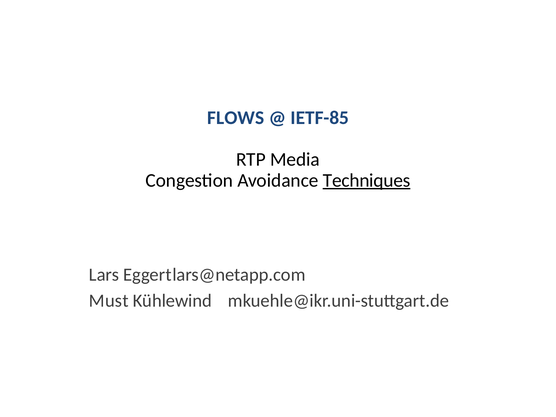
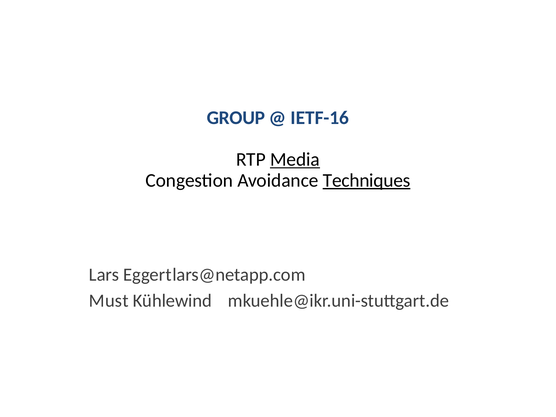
FLOWS: FLOWS -> GROUP
IETF-85: IETF-85 -> IETF-16
Media underline: none -> present
